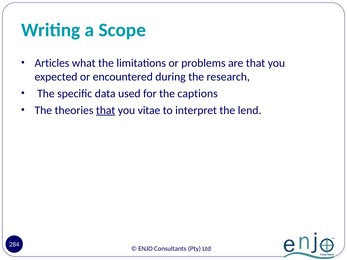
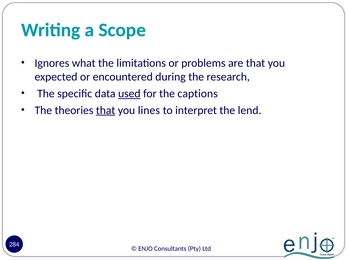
Articles: Articles -> Ignores
used underline: none -> present
vitae: vitae -> lines
